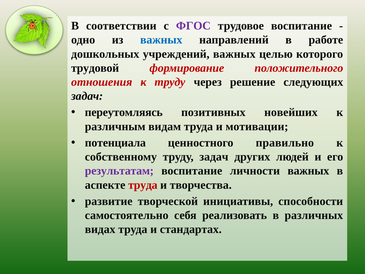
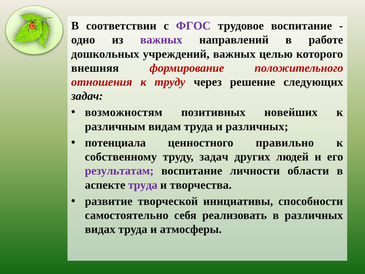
важных at (161, 40) colour: blue -> purple
трудовой: трудовой -> внешняя
переутомляясь: переутомляясь -> возможностям
и мотивации: мотивации -> различных
личности важных: важных -> области
труда at (143, 185) colour: red -> purple
стандартах: стандартах -> атмосферы
